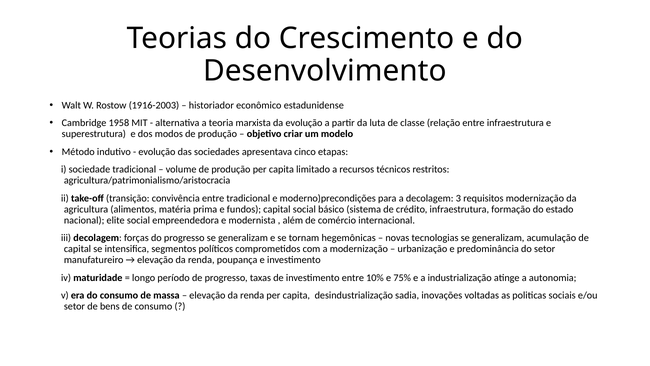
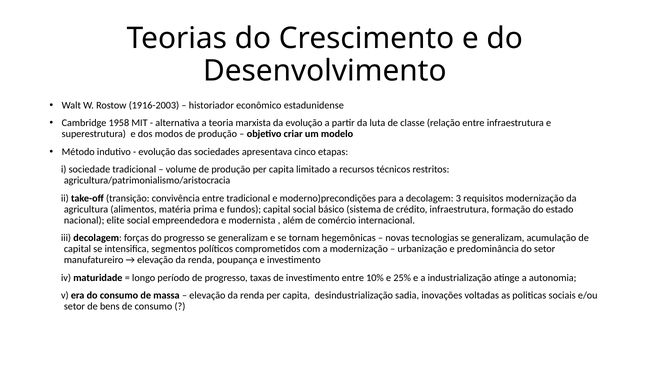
75%: 75% -> 25%
